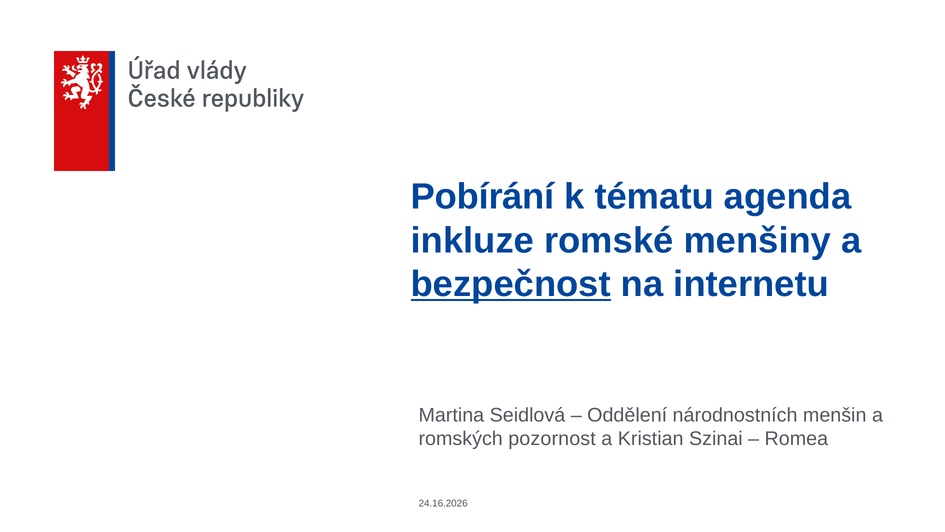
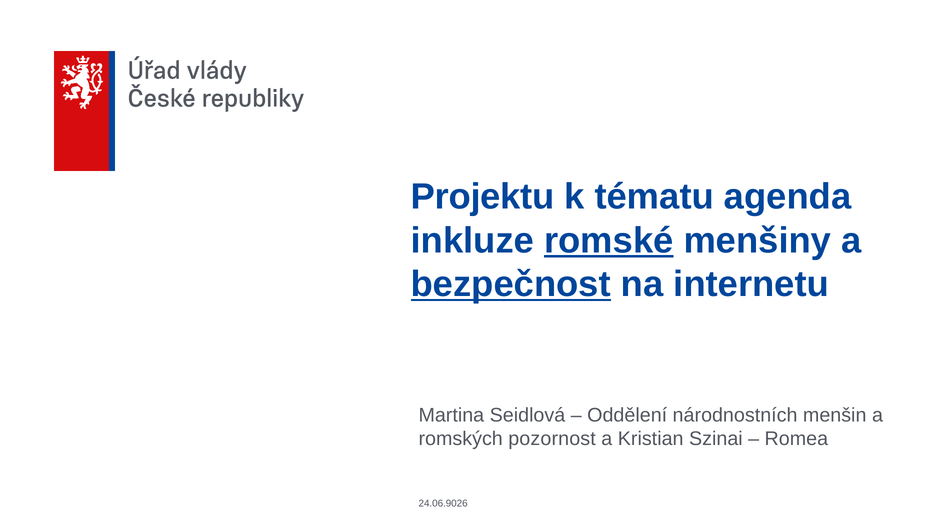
Pobírání: Pobírání -> Projektu
romské underline: none -> present
24.16.2026: 24.16.2026 -> 24.06.9026
